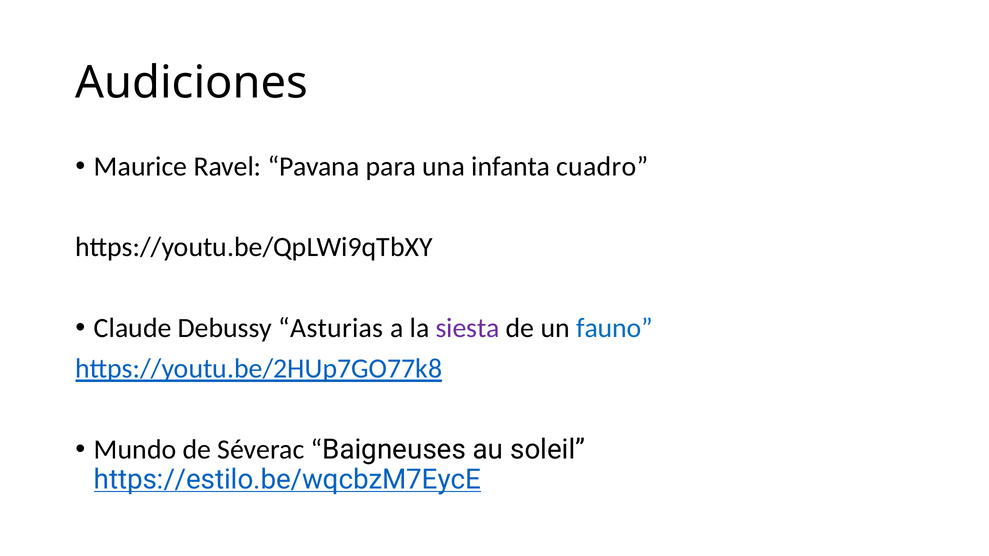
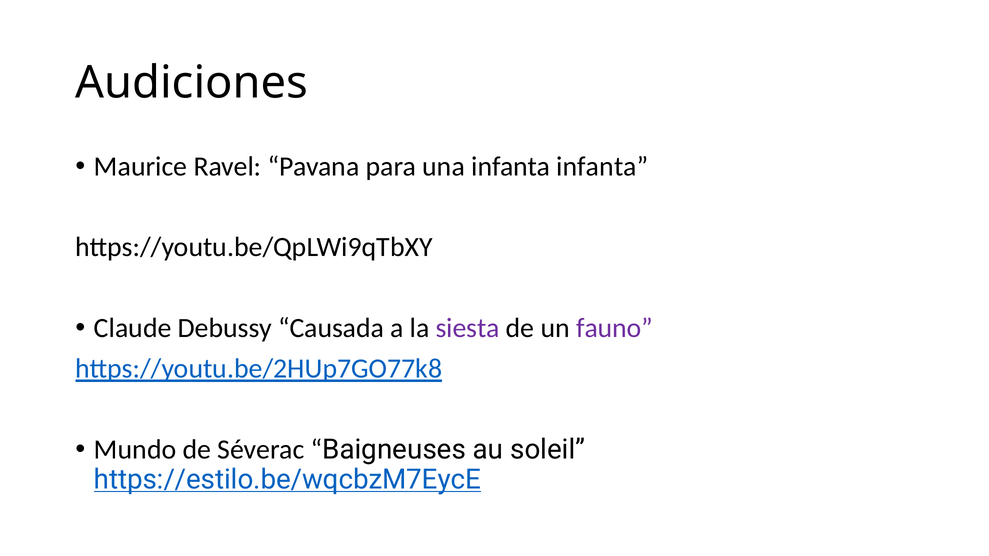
infanta cuadro: cuadro -> infanta
Asturias: Asturias -> Causada
fauno colour: blue -> purple
